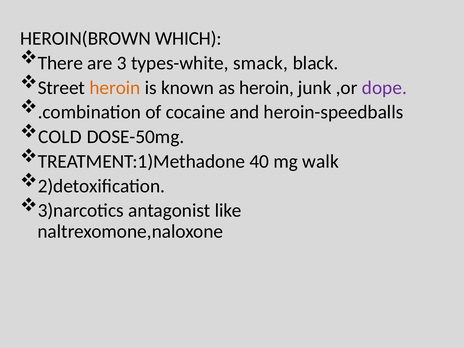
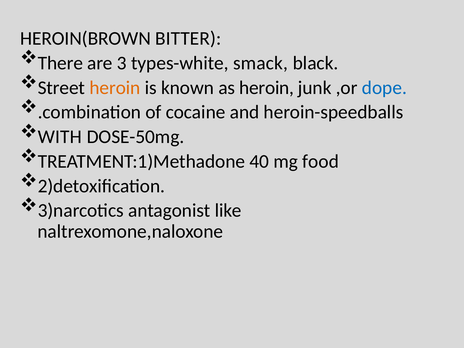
WHICH: WHICH -> BITTER
dope colour: purple -> blue
COLD: COLD -> WITH
walk: walk -> food
